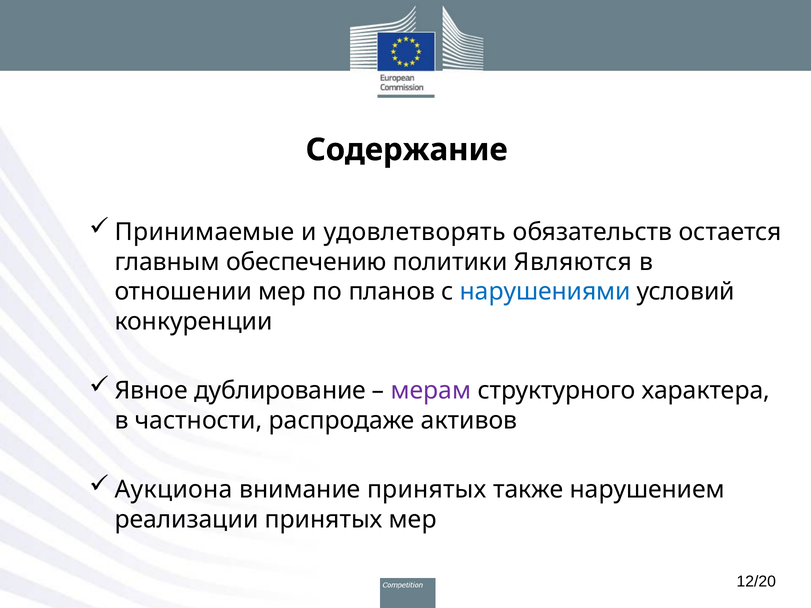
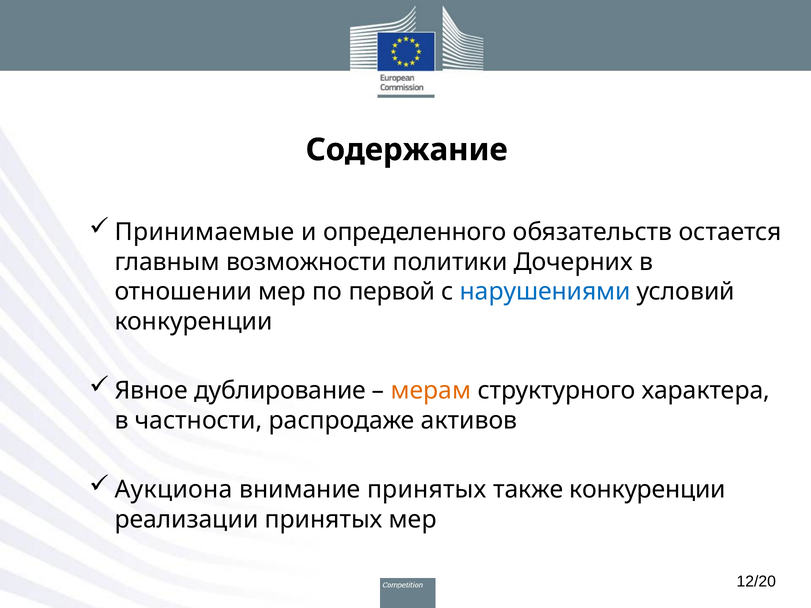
удовлетворять: удовлетворять -> определенного
обеспечению: обеспечению -> возможности
Являются: Являются -> Дочерних
планов: планов -> первой
мерам colour: purple -> orange
также нарушением: нарушением -> конкуренции
